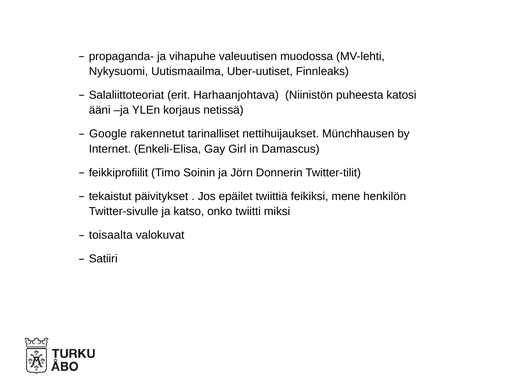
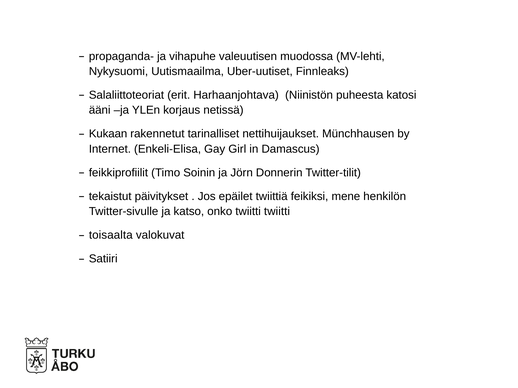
Google: Google -> Kukaan
twiitti miksi: miksi -> twiitti
